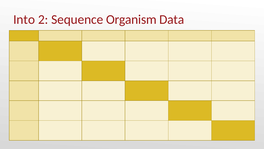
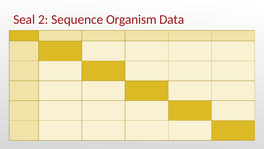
Into: Into -> Seal
